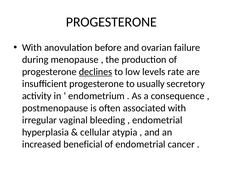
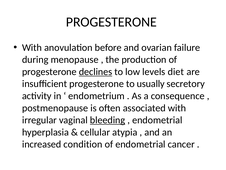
rate: rate -> diet
bleeding underline: none -> present
beneficial: beneficial -> condition
